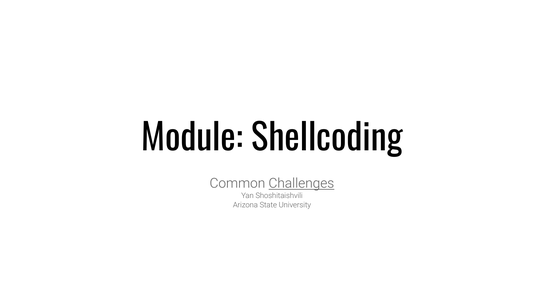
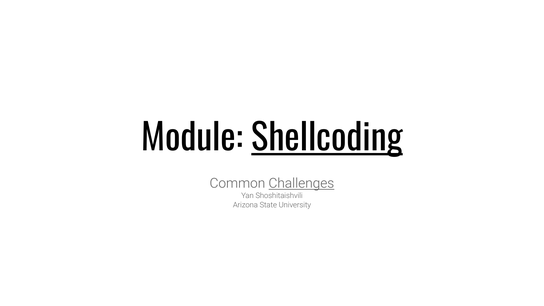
Shellcoding underline: none -> present
